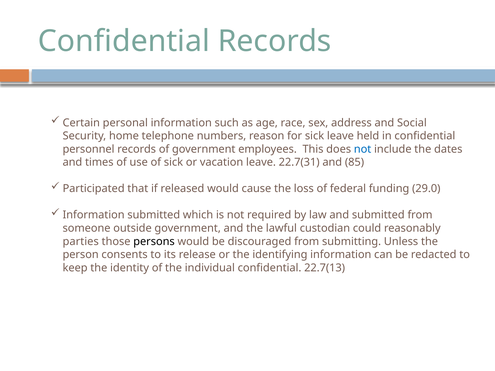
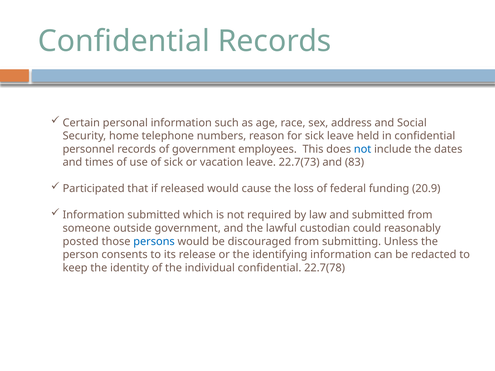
22.7(31: 22.7(31 -> 22.7(73
85: 85 -> 83
29.0: 29.0 -> 20.9
parties: parties -> posted
persons colour: black -> blue
22.7(13: 22.7(13 -> 22.7(78
